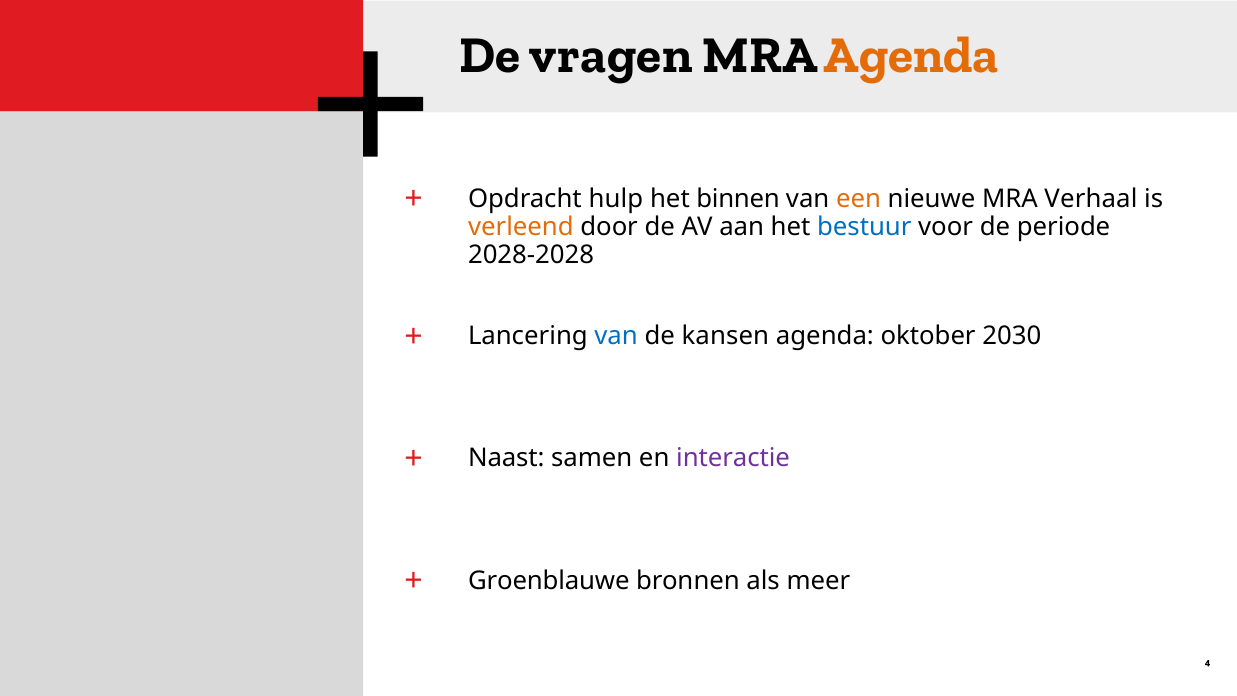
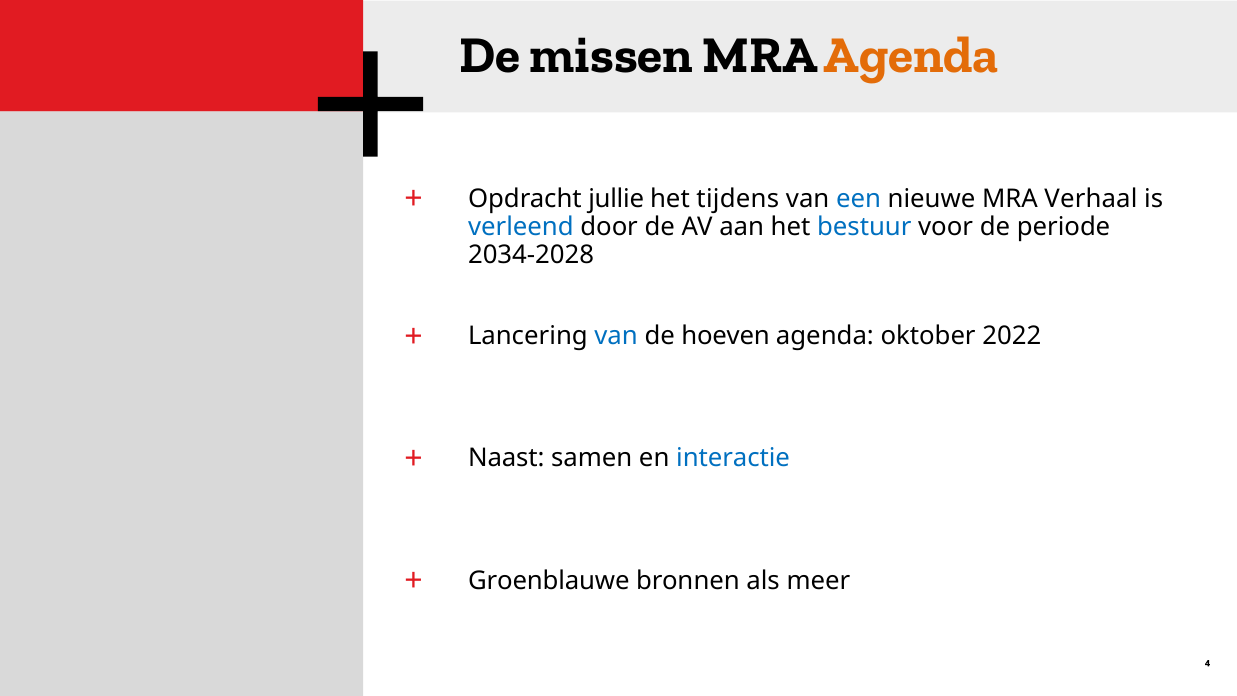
vragen: vragen -> missen
hulp: hulp -> jullie
binnen: binnen -> tijdens
een colour: orange -> blue
verleend colour: orange -> blue
2028-2028: 2028-2028 -> 2034-2028
kansen: kansen -> hoeven
2030: 2030 -> 2022
interactie colour: purple -> blue
